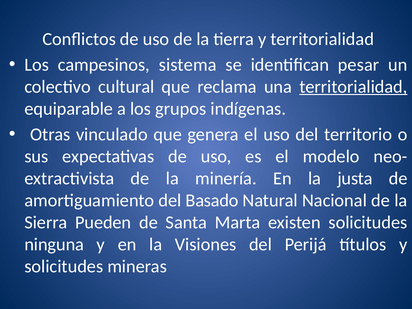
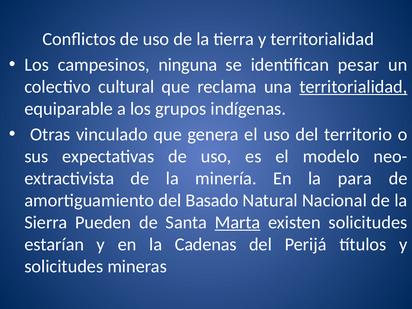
sistema: sistema -> ninguna
justa: justa -> para
Marta underline: none -> present
ninguna: ninguna -> estarían
Visiones: Visiones -> Cadenas
